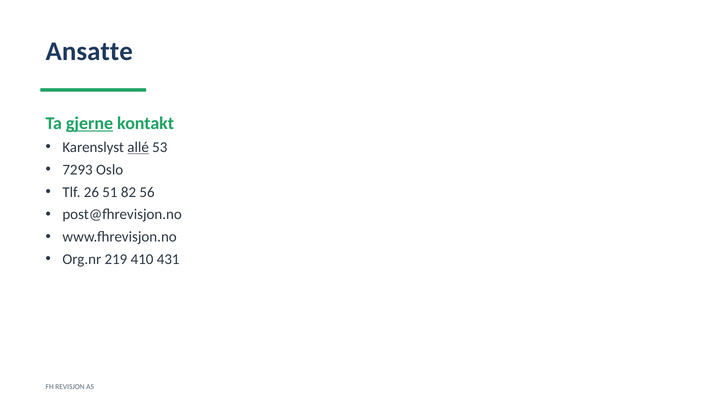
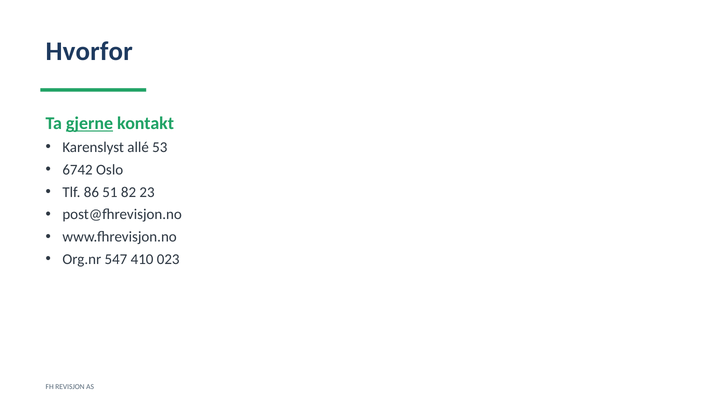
Ansatte: Ansatte -> Hvorfor
allé underline: present -> none
7293: 7293 -> 6742
26: 26 -> 86
56: 56 -> 23
219: 219 -> 547
431: 431 -> 023
